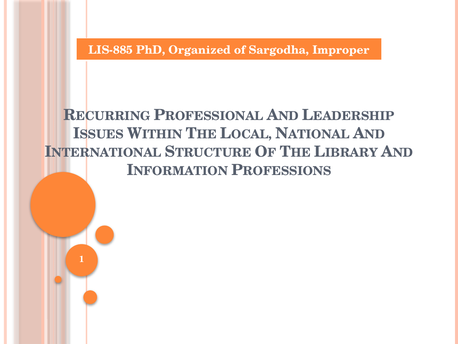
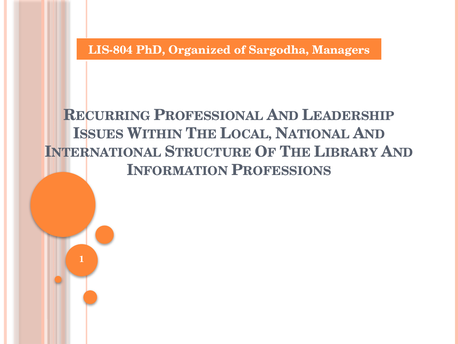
LIS-885: LIS-885 -> LIS-804
Improper: Improper -> Managers
